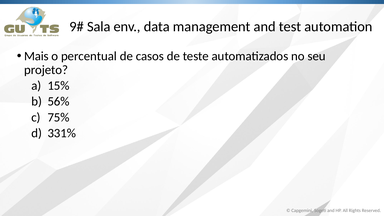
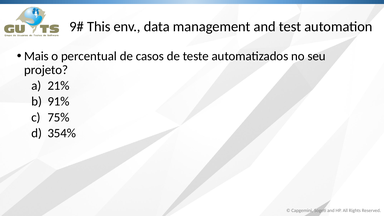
Sala: Sala -> This
15%: 15% -> 21%
56%: 56% -> 91%
331%: 331% -> 354%
